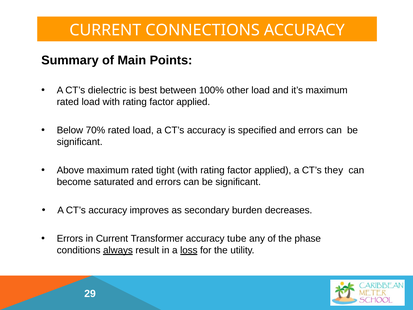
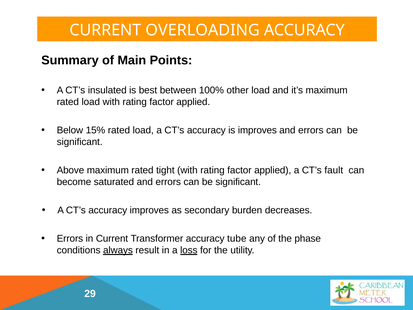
CONNECTIONS: CONNECTIONS -> OVERLOADING
dielectric: dielectric -> insulated
70%: 70% -> 15%
is specified: specified -> improves
they: they -> fault
